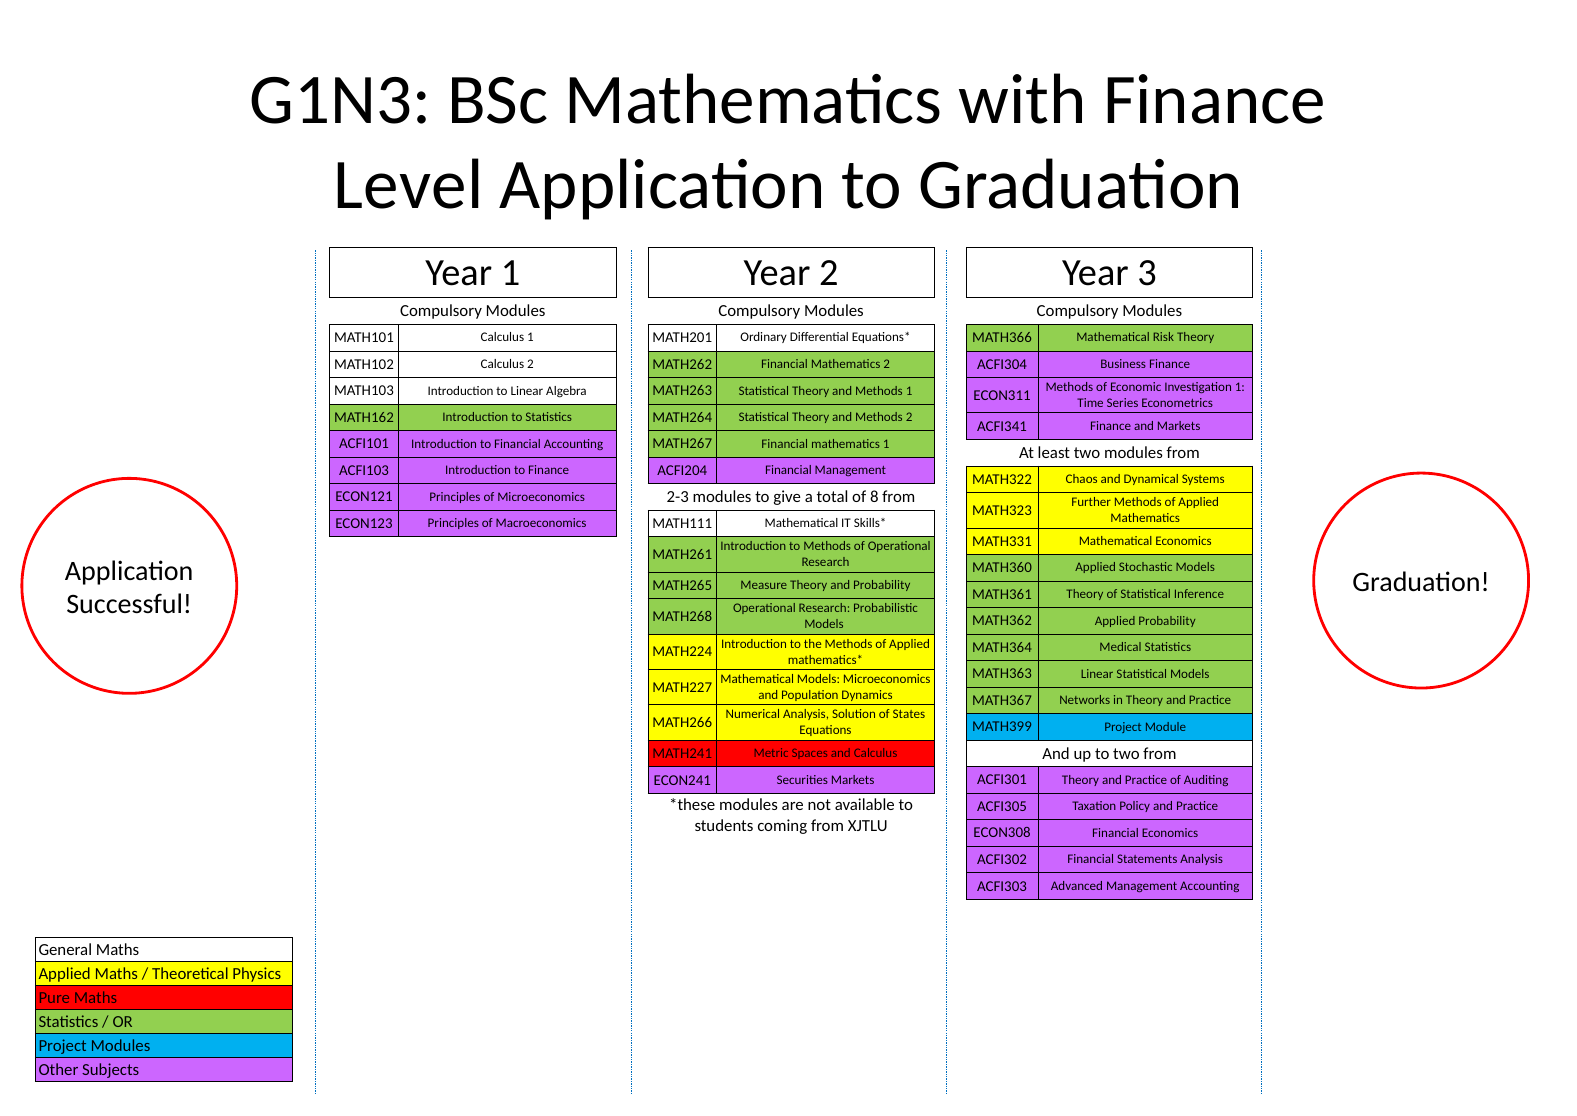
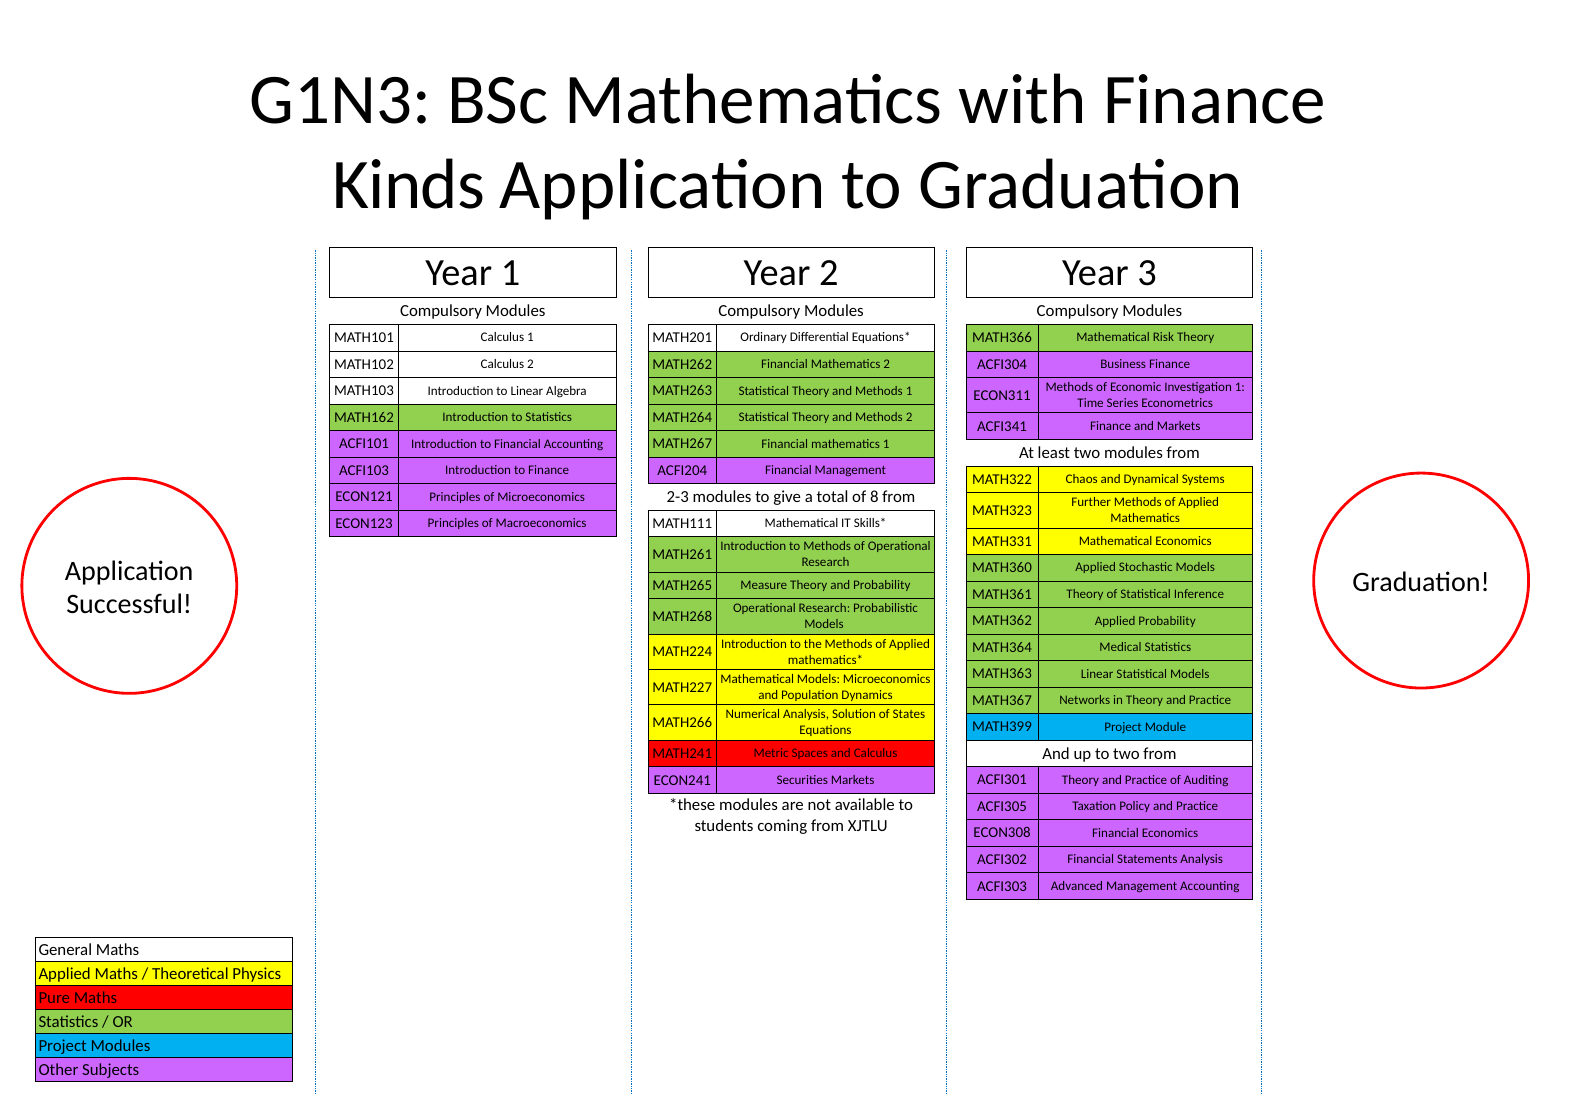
Level: Level -> Kinds
